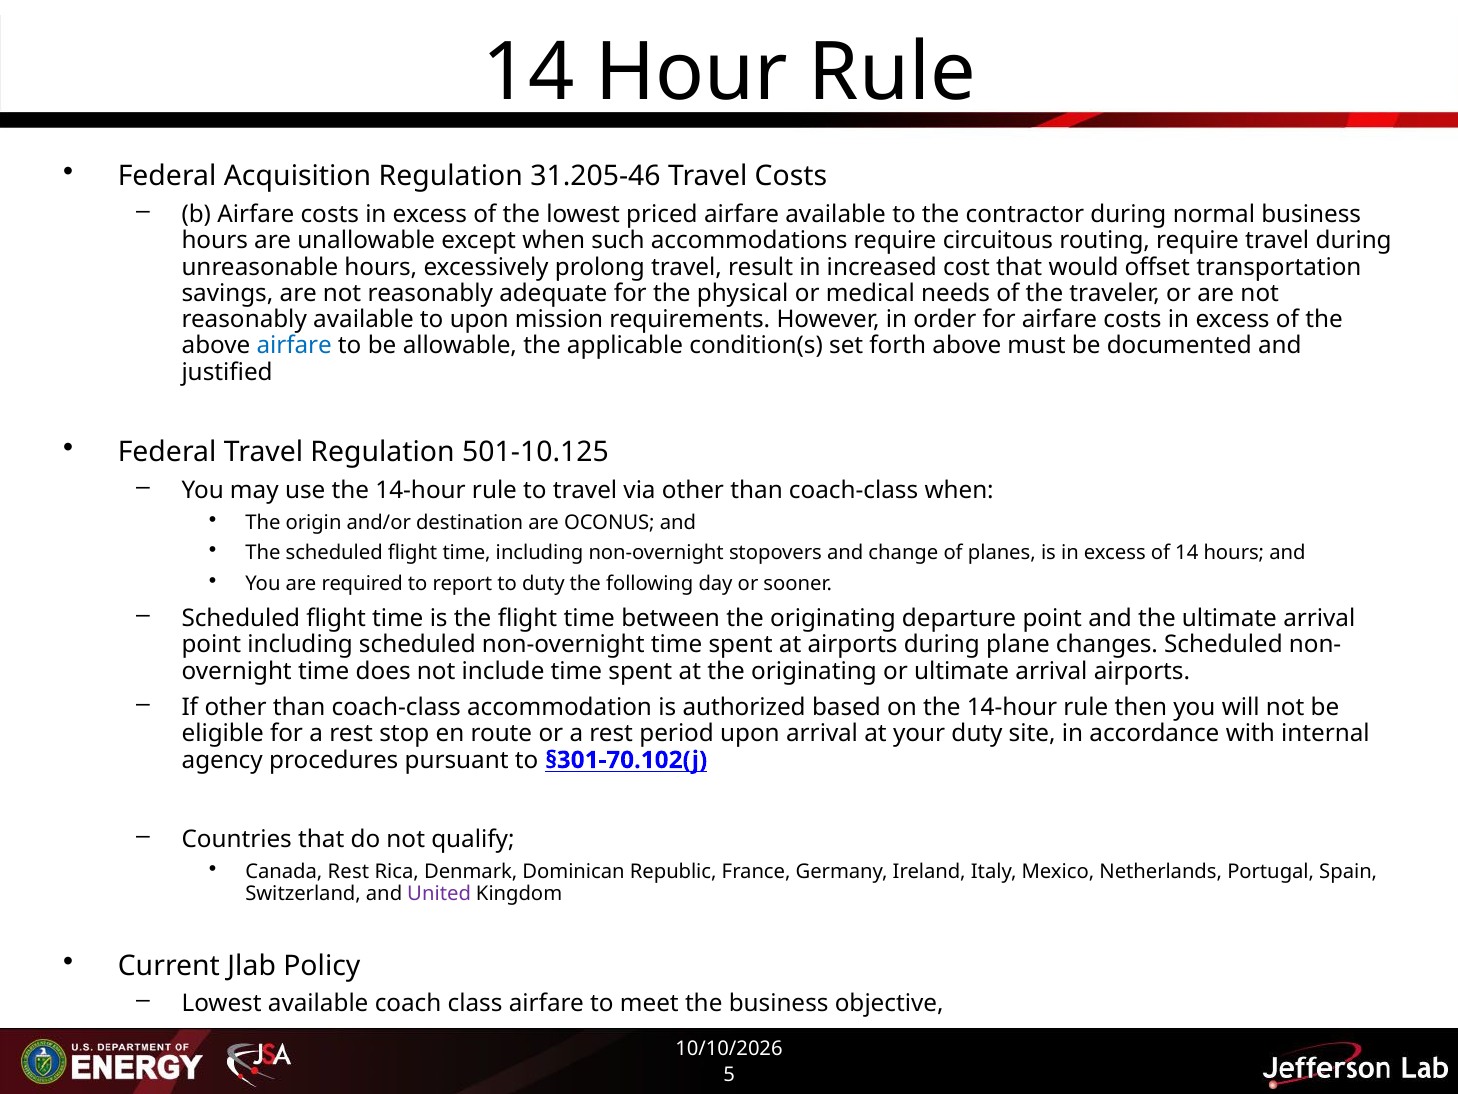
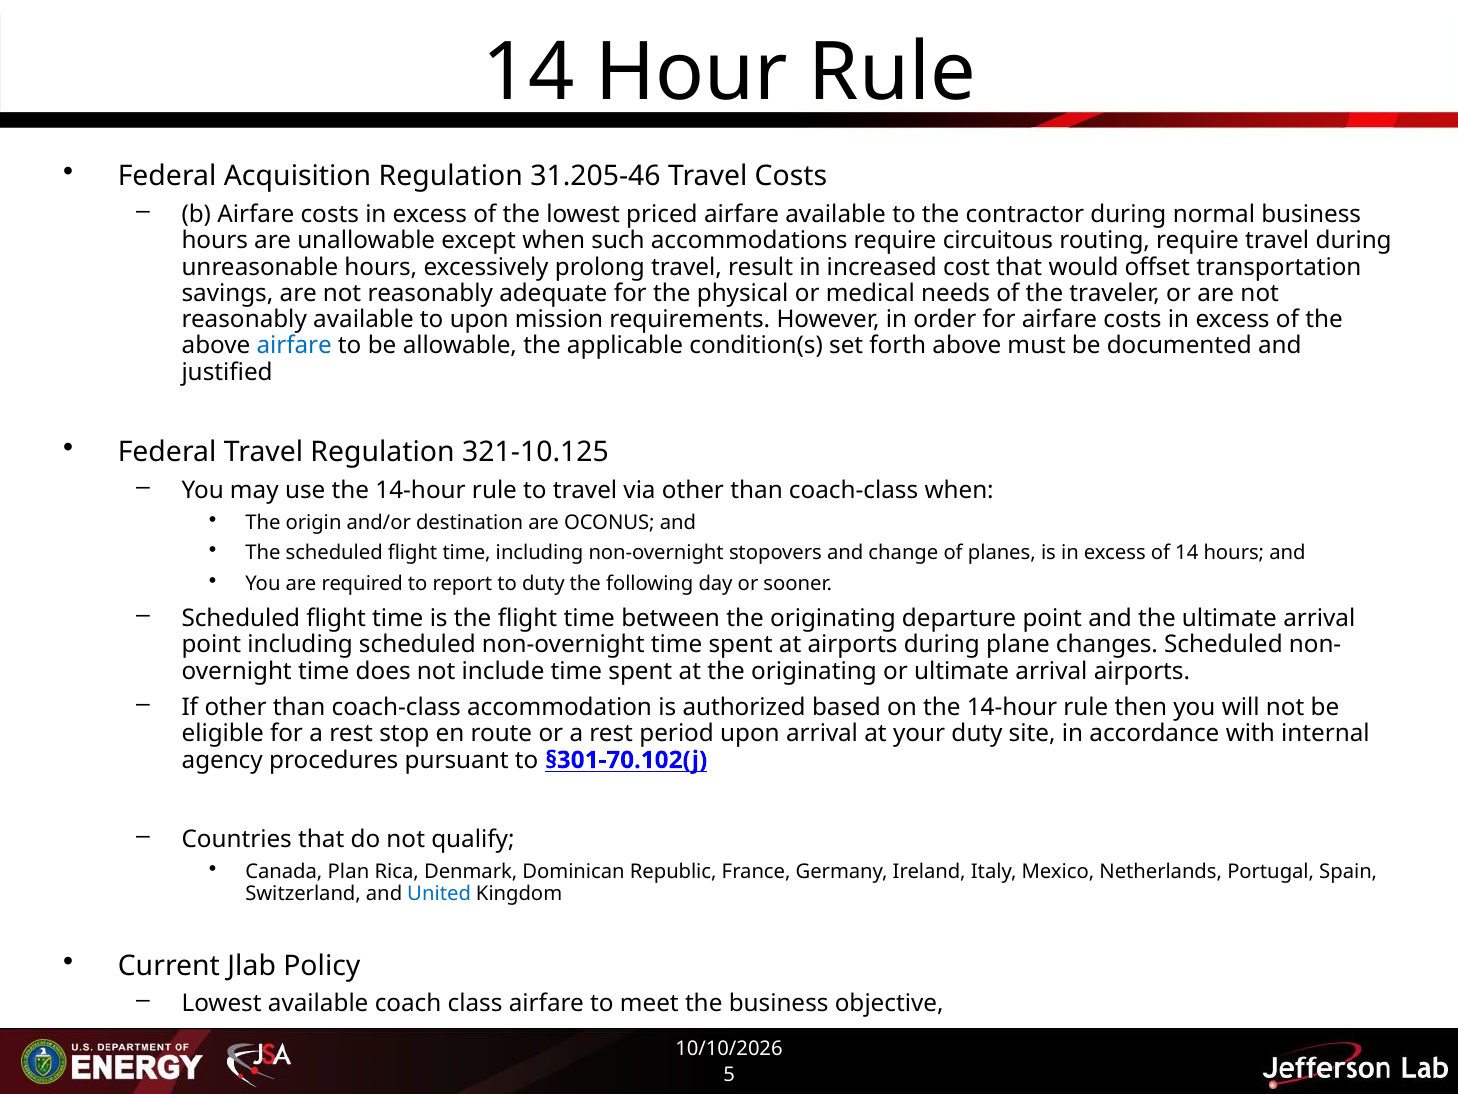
501-10.125: 501-10.125 -> 321-10.125
Canada Rest: Rest -> Plan
United colour: purple -> blue
